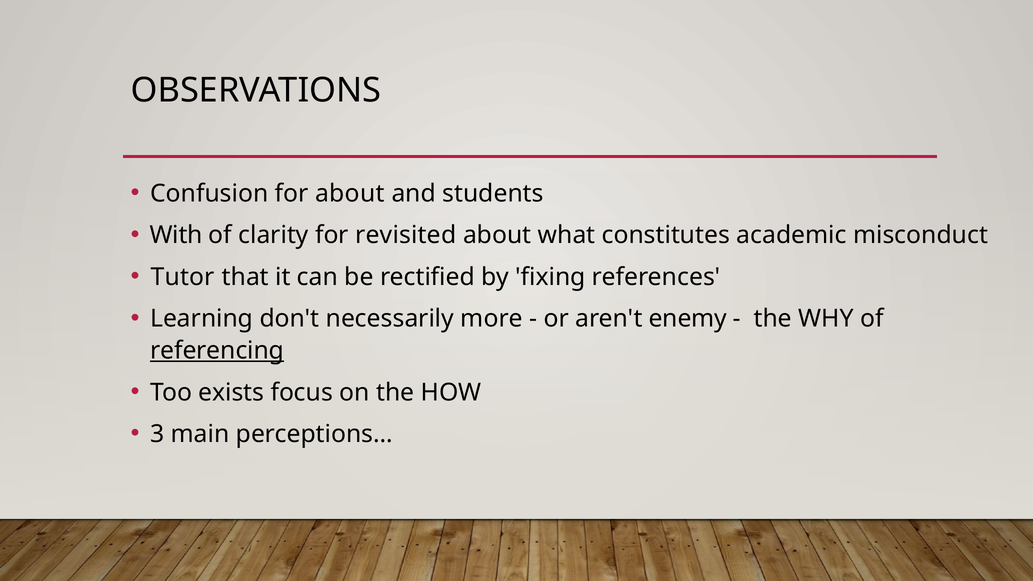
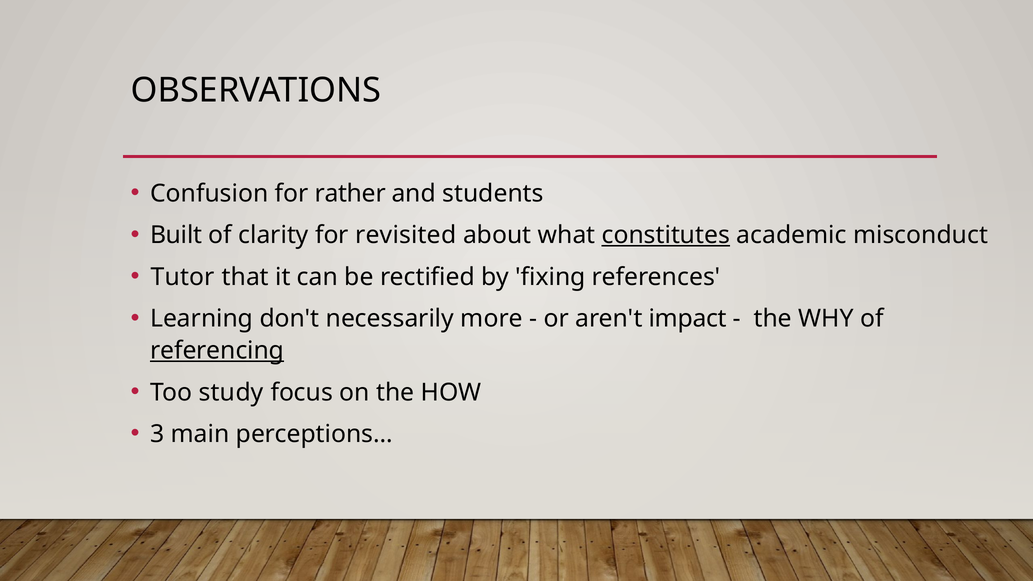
for about: about -> rather
With: With -> Built
constitutes underline: none -> present
enemy: enemy -> impact
exists: exists -> study
